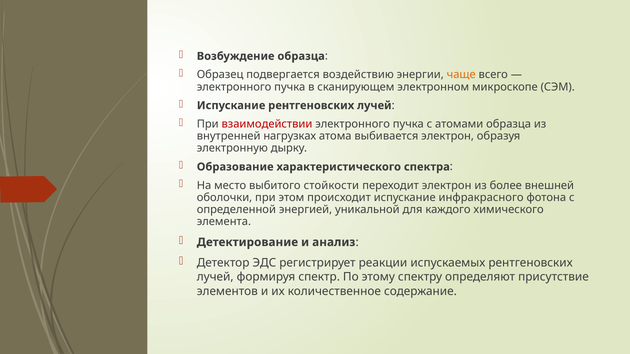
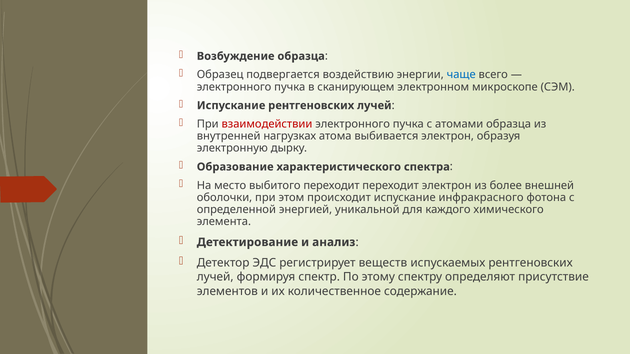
чаще colour: orange -> blue
выбитого стойкости: стойкости -> переходит
реакции: реакции -> веществ
